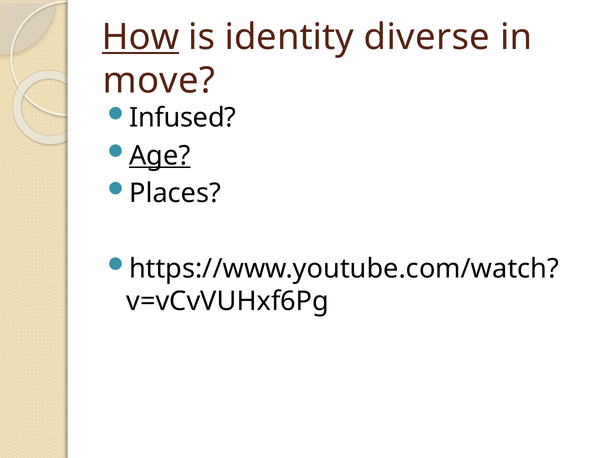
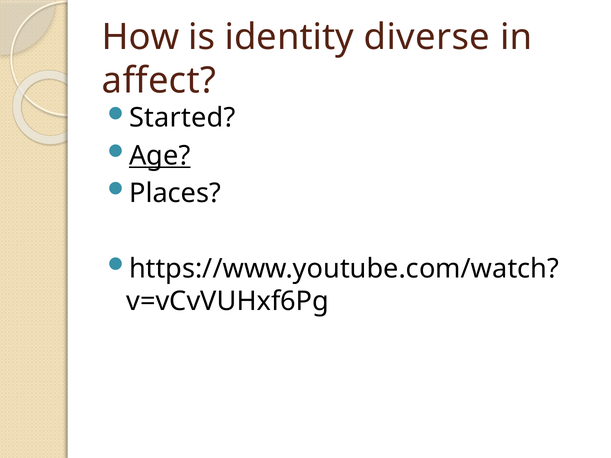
How underline: present -> none
move: move -> affect
Infused: Infused -> Started
